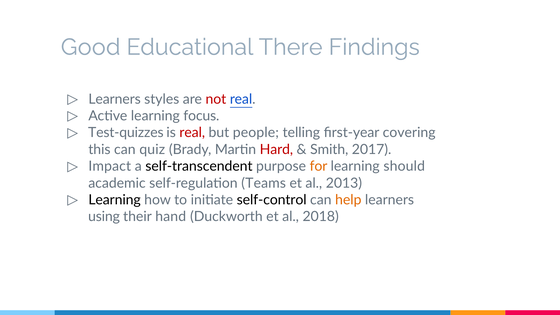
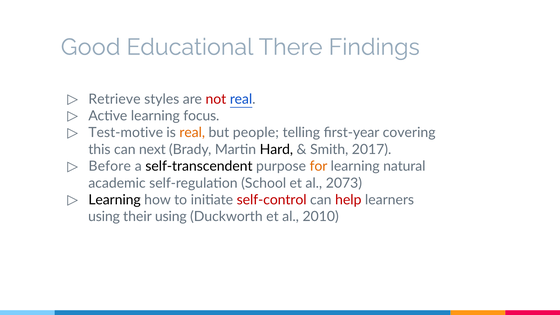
Learners at (115, 99): Learners -> Retrieve
Test-quizzes: Test-quizzes -> Test-motive
real at (192, 133) colour: red -> orange
quiz: quiz -> next
Hard colour: red -> black
Impact: Impact -> Before
should: should -> natural
Teams: Teams -> School
2013: 2013 -> 2073
self-control colour: black -> red
help colour: orange -> red
their hand: hand -> using
2018: 2018 -> 2010
